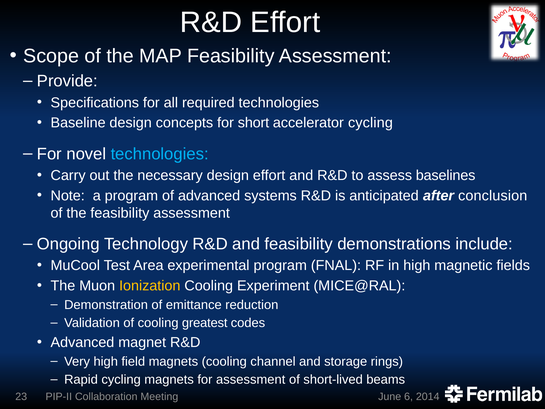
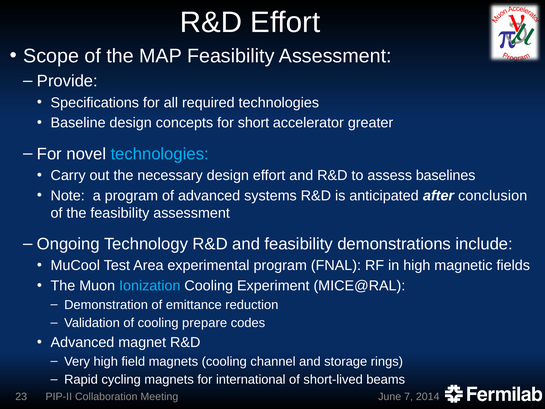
accelerator cycling: cycling -> greater
Ionization colour: yellow -> light blue
greatest: greatest -> prepare
for assessment: assessment -> international
6: 6 -> 7
